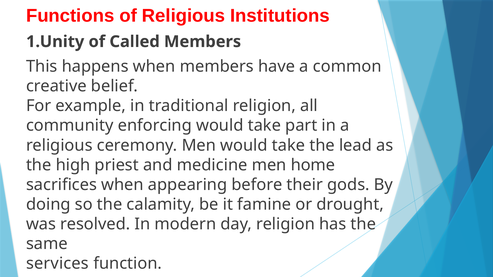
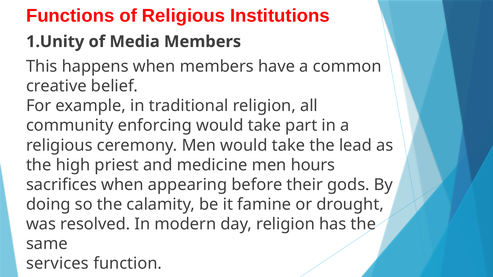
Called: Called -> Media
home: home -> hours
